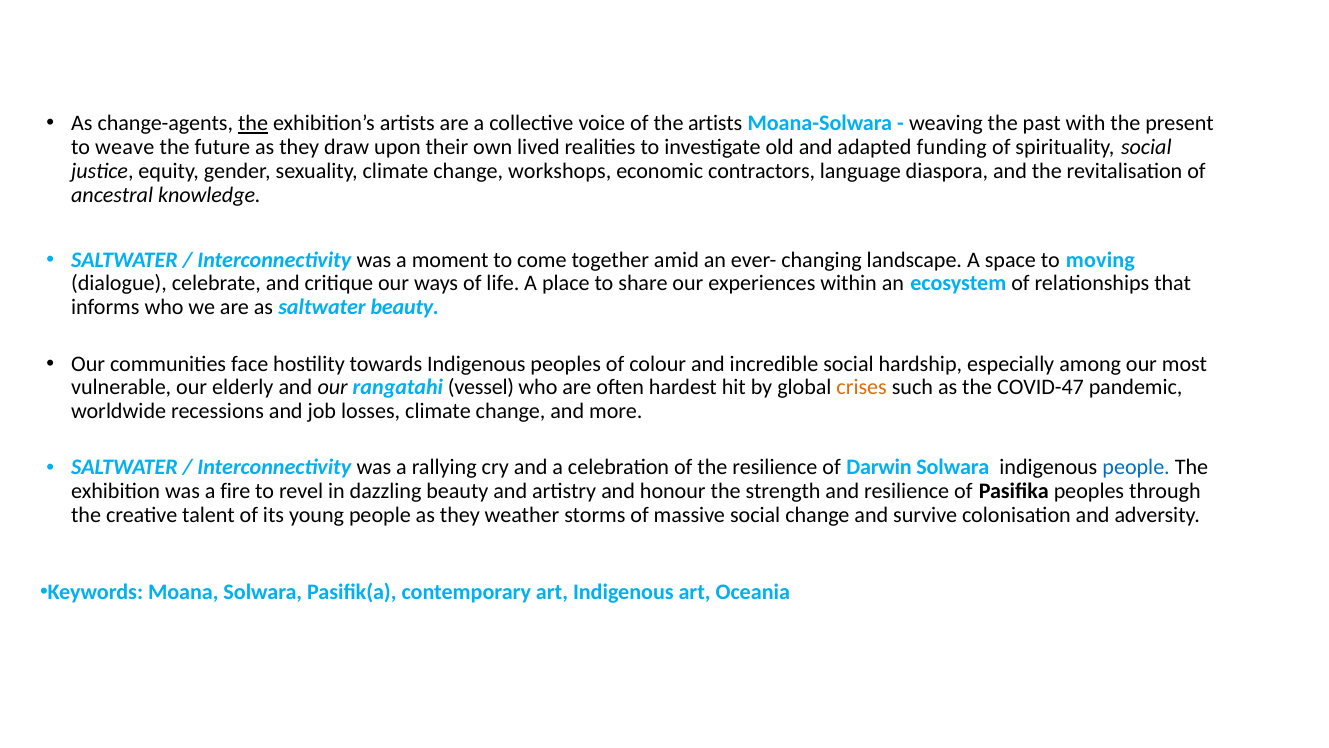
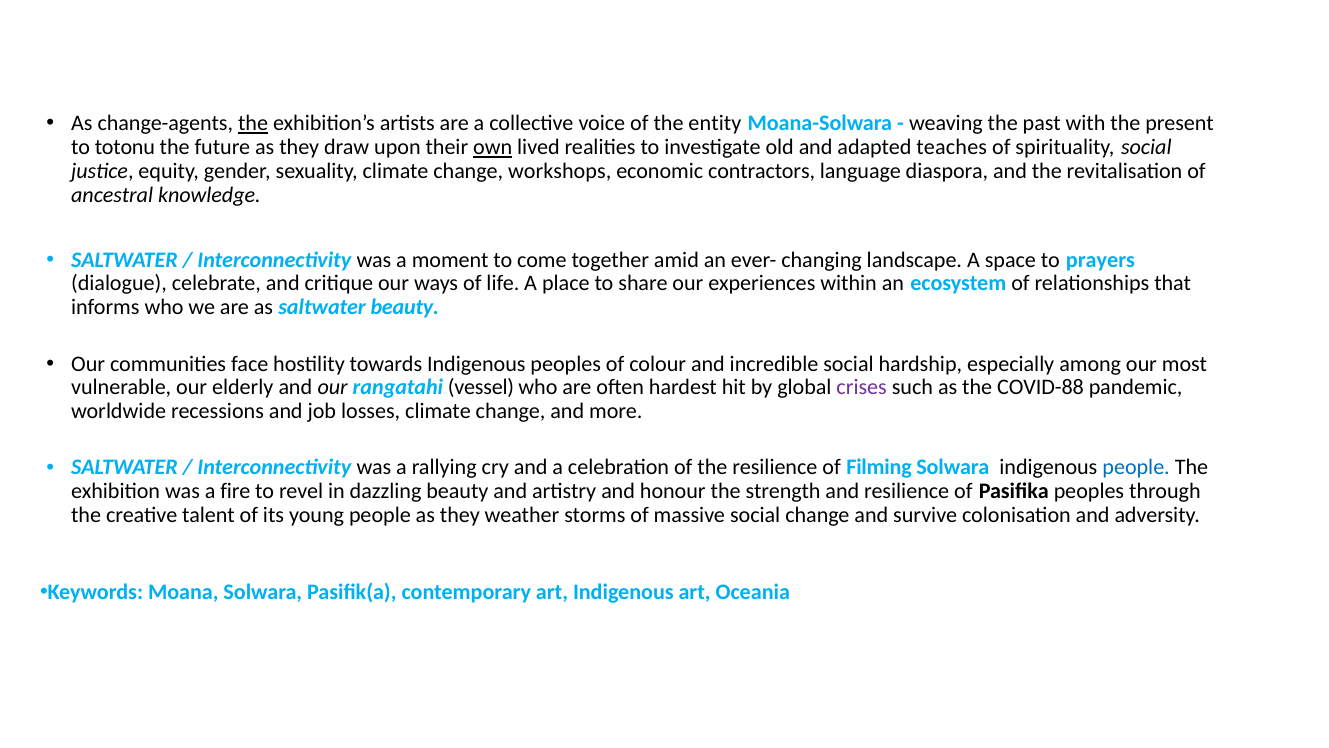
the artists: artists -> entity
weave: weave -> totonu
own underline: none -> present
funding: funding -> teaches
moving: moving -> prayers
crises colour: orange -> purple
COVID-47: COVID-47 -> COVID-88
Darwin: Darwin -> Filming
